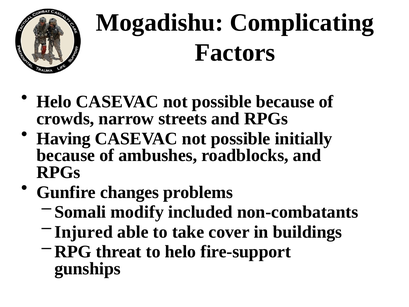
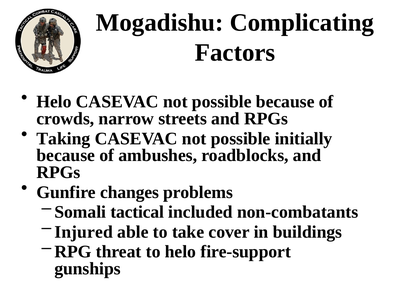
Having: Having -> Taking
modify: modify -> tactical
